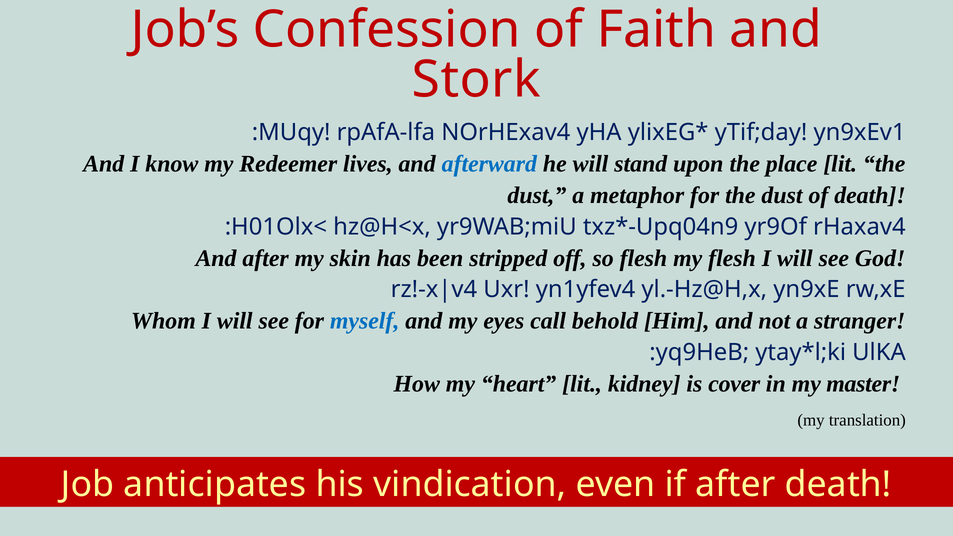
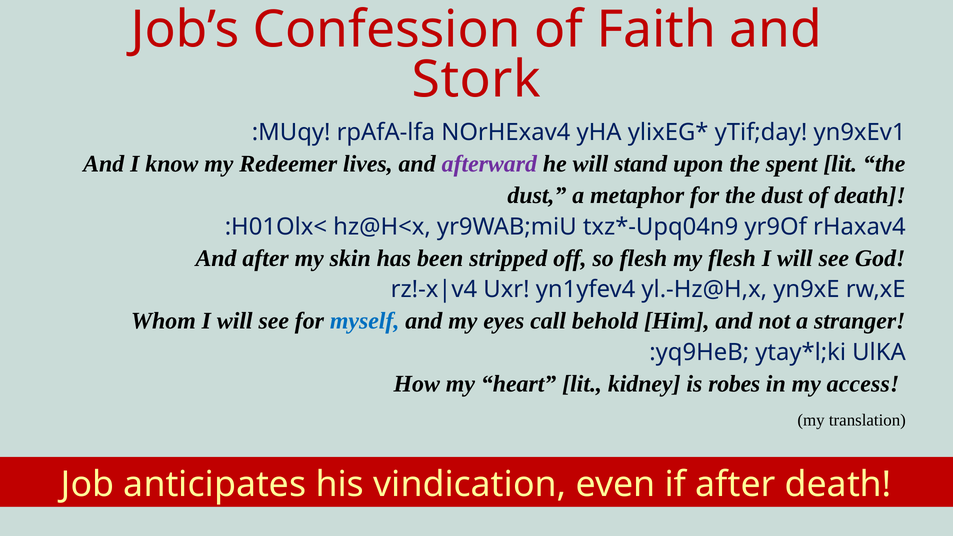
afterward colour: blue -> purple
place: place -> spent
cover: cover -> robes
master: master -> access
